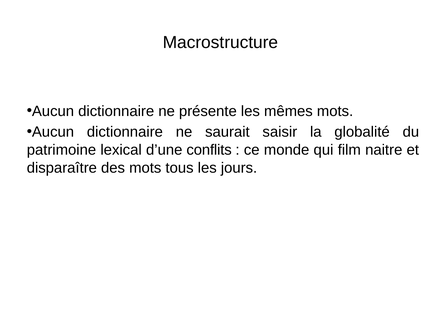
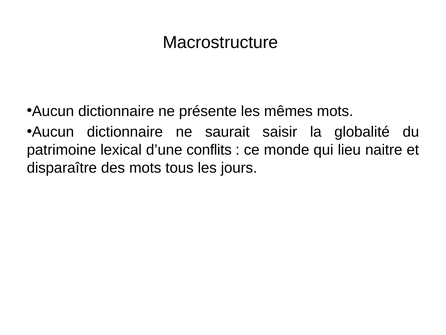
film: film -> lieu
